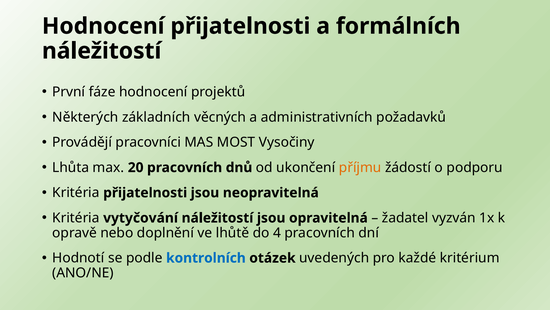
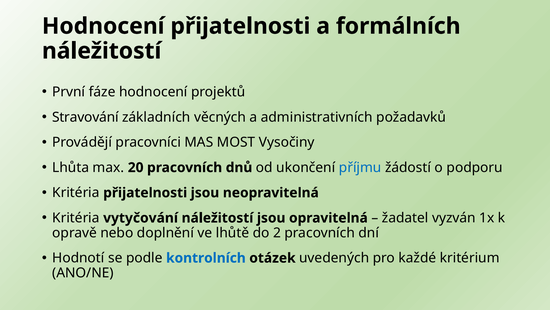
Některých: Některých -> Stravování
příjmu colour: orange -> blue
4: 4 -> 2
